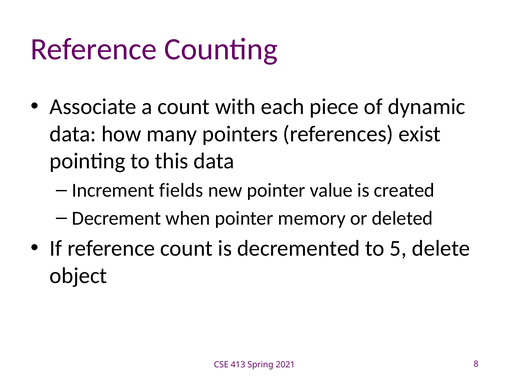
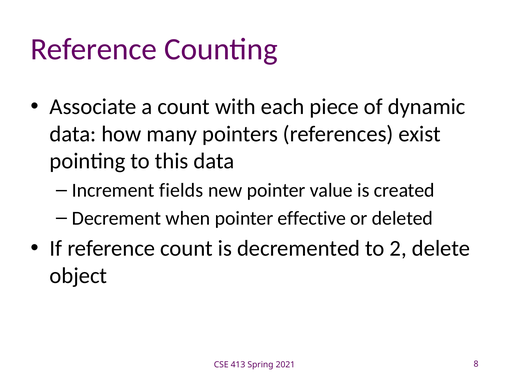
memory: memory -> effective
5: 5 -> 2
